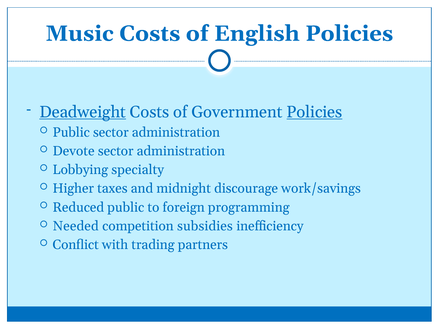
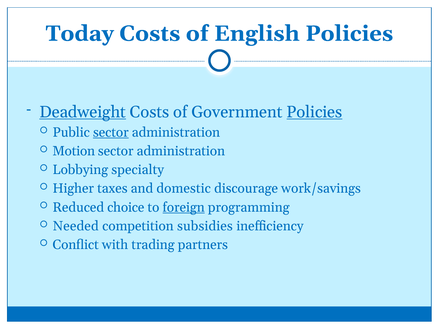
Music: Music -> Today
sector at (111, 132) underline: none -> present
Devote: Devote -> Motion
midnight: midnight -> domestic
Reduced public: public -> choice
foreign underline: none -> present
